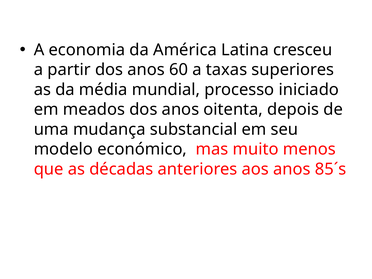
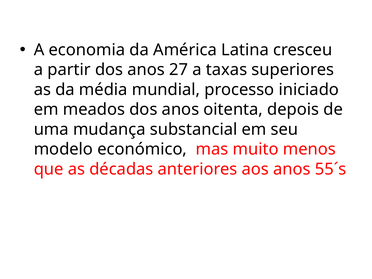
60: 60 -> 27
85´s: 85´s -> 55´s
